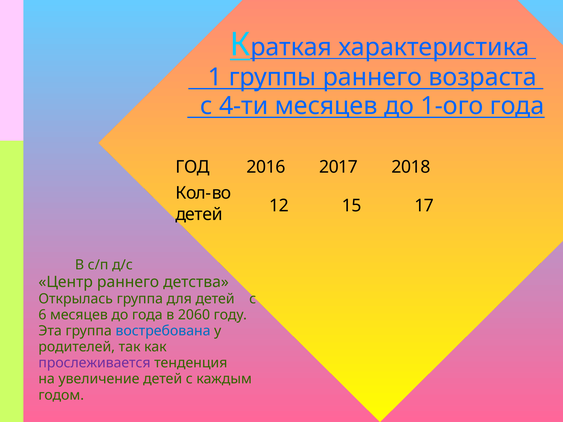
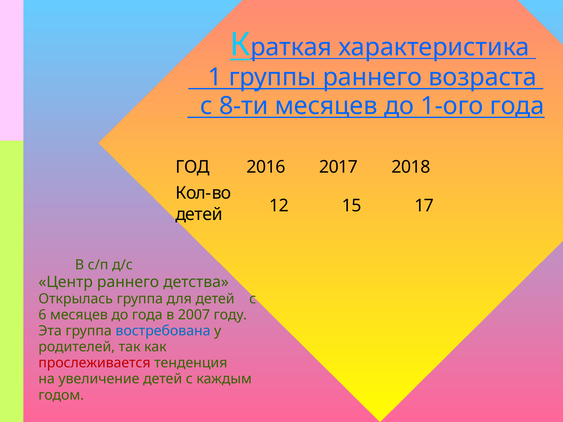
4-ти: 4-ти -> 8-ти
2060: 2060 -> 2007
прослеживается colour: purple -> red
